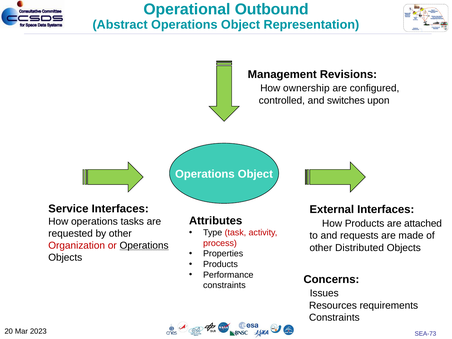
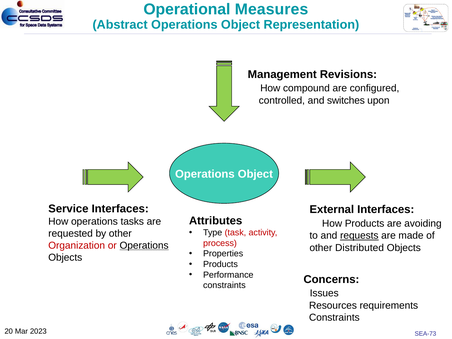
Outbound: Outbound -> Measures
ownership: ownership -> compound
attached: attached -> avoiding
requests underline: none -> present
